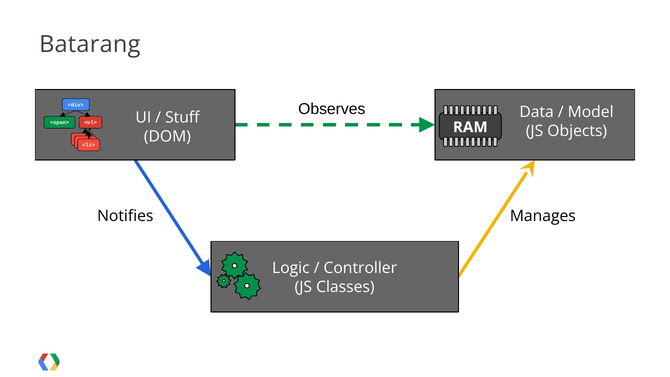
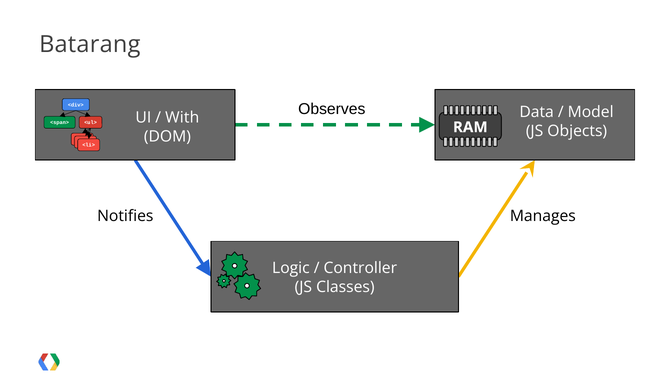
Stuff: Stuff -> With
